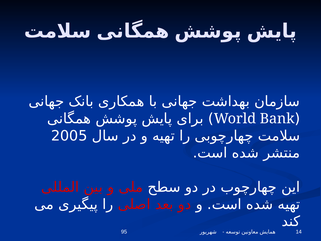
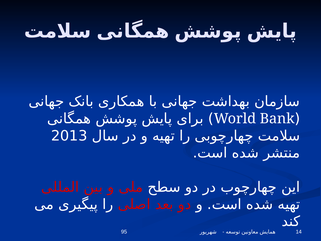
2005: 2005 -> 2013
